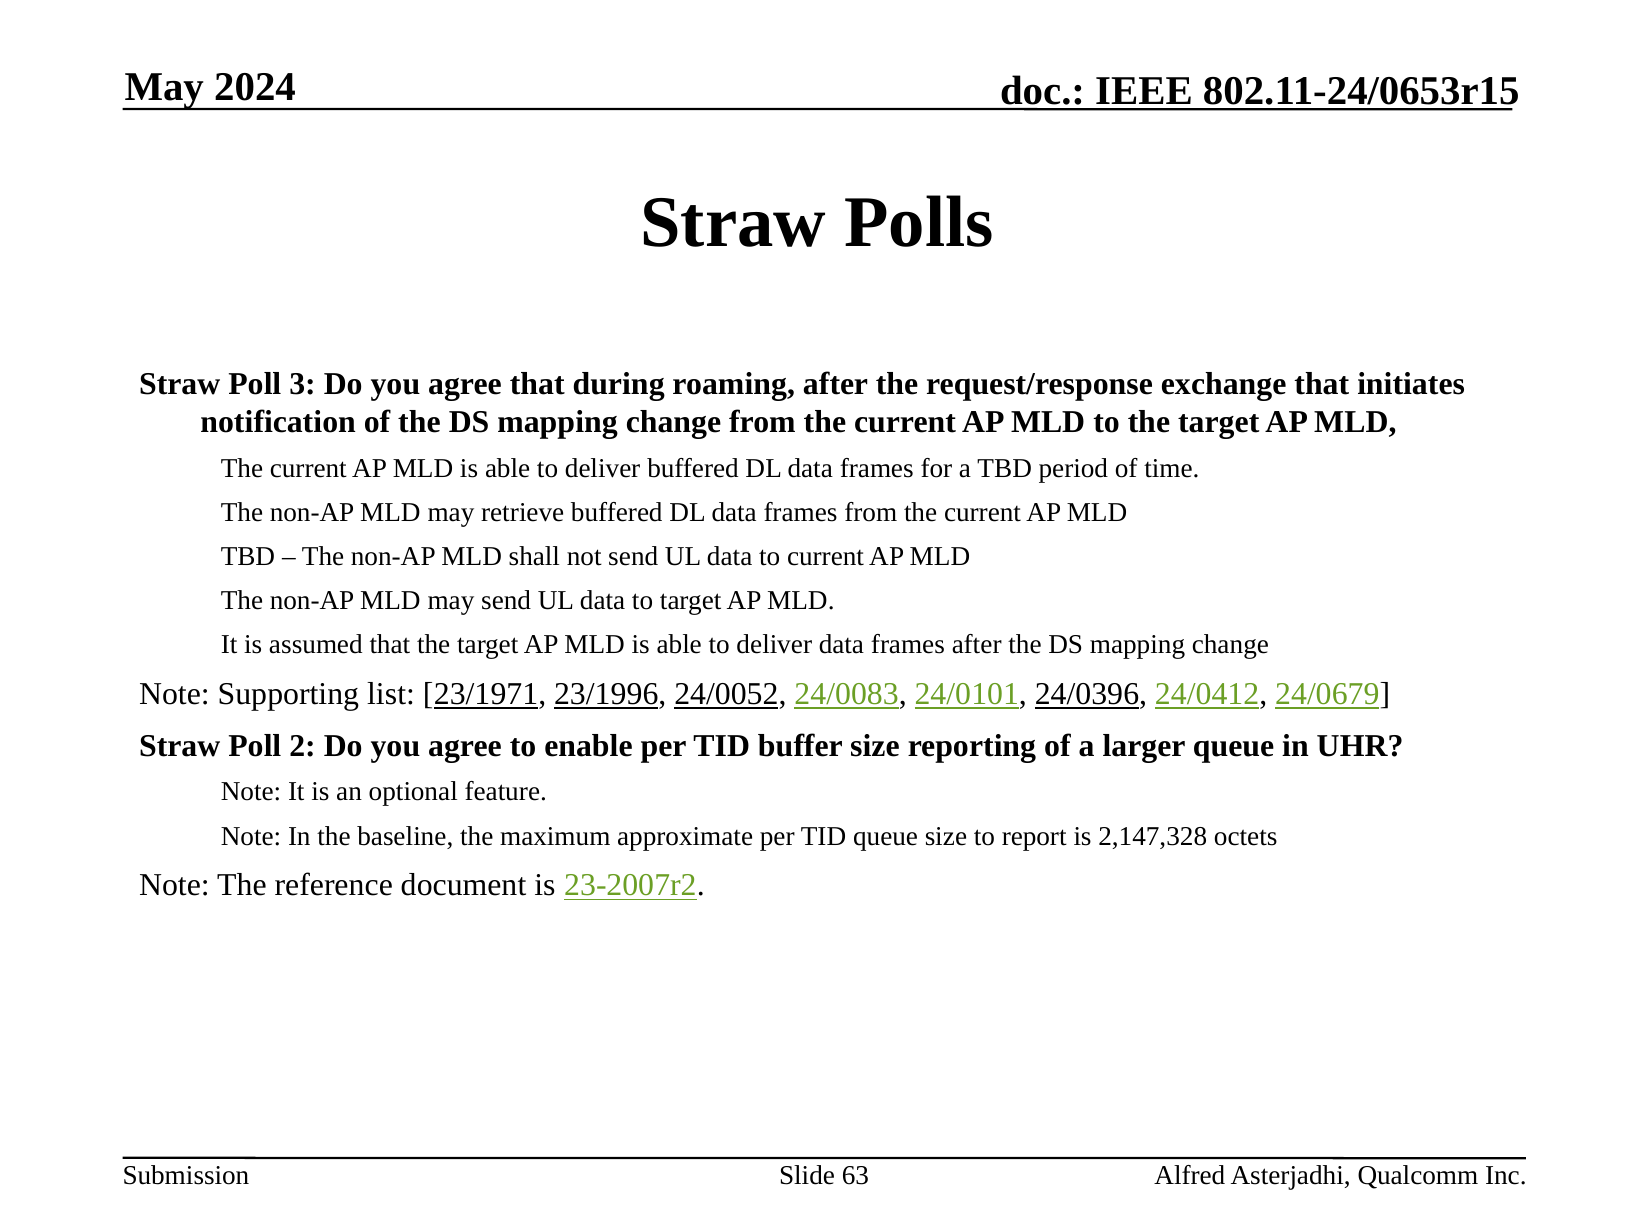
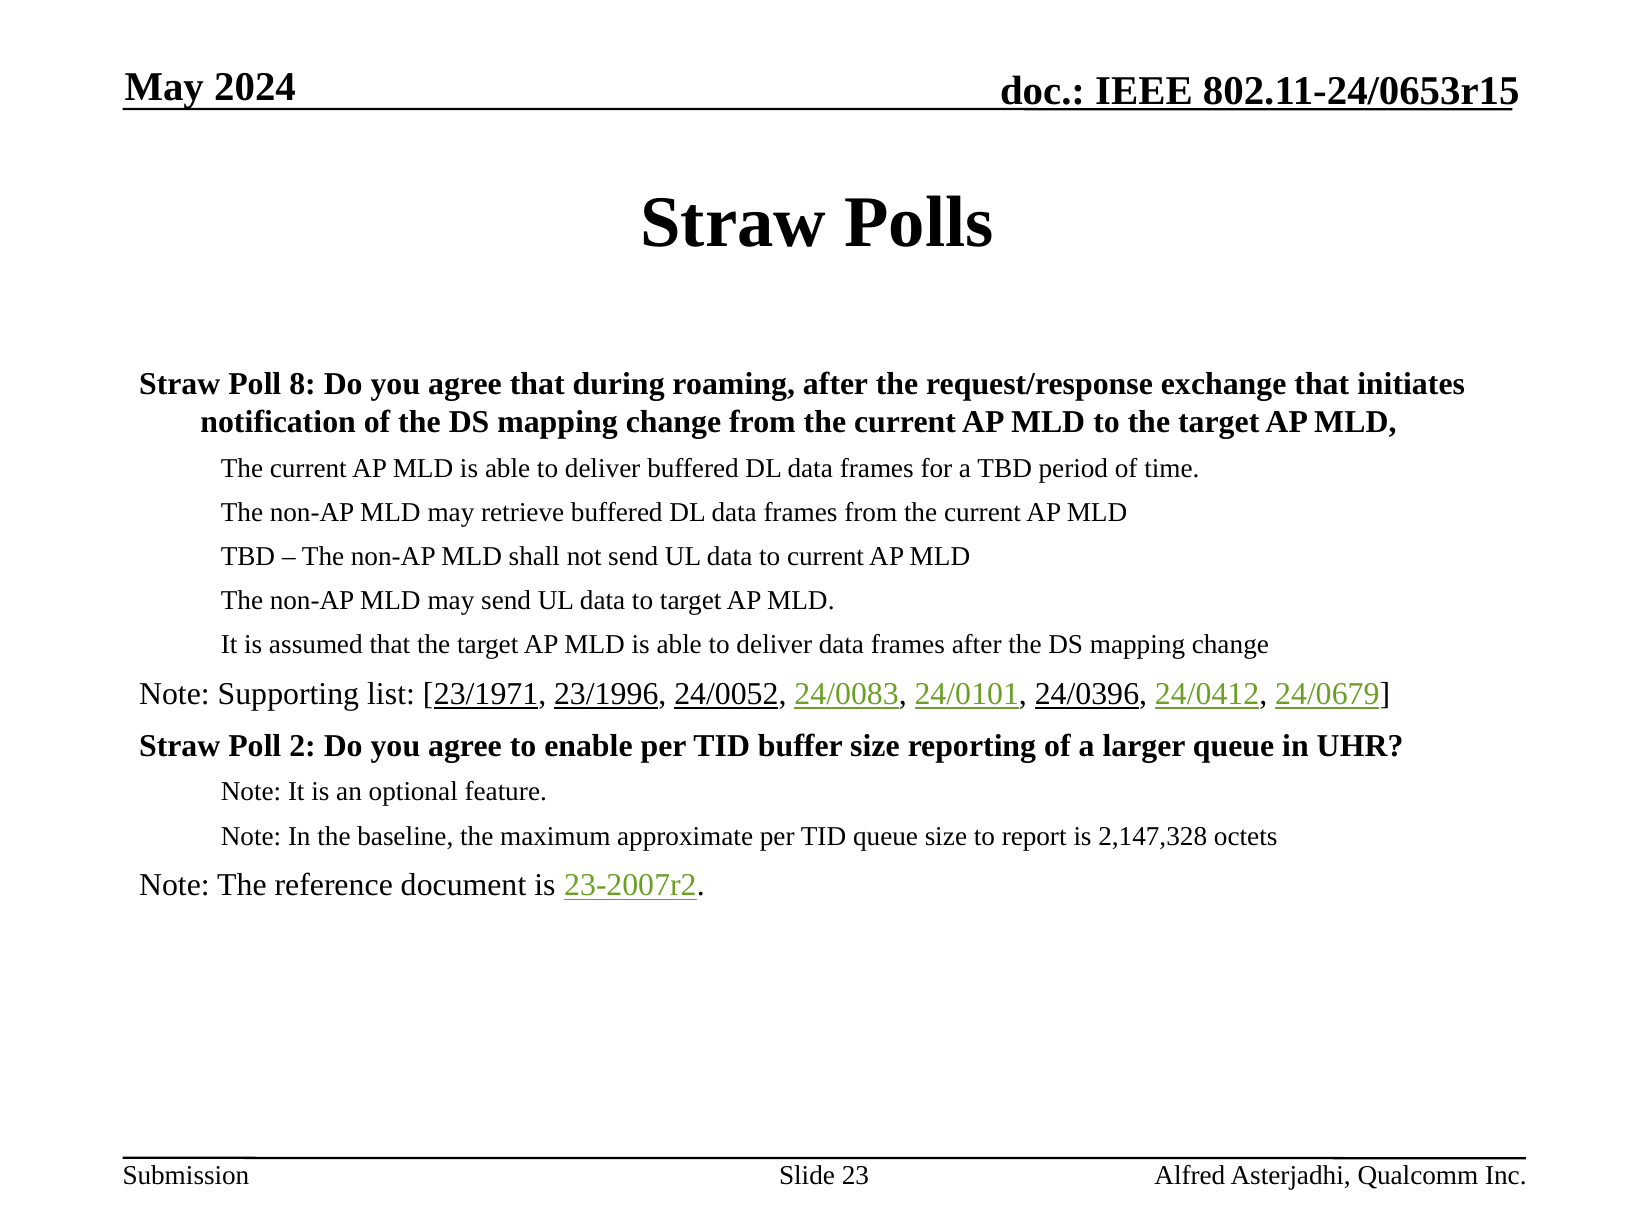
3: 3 -> 8
63: 63 -> 23
